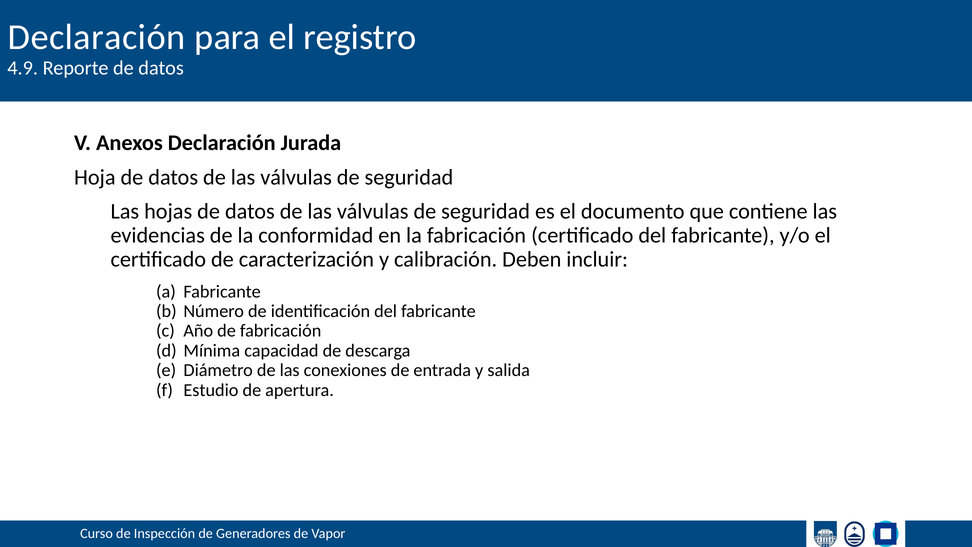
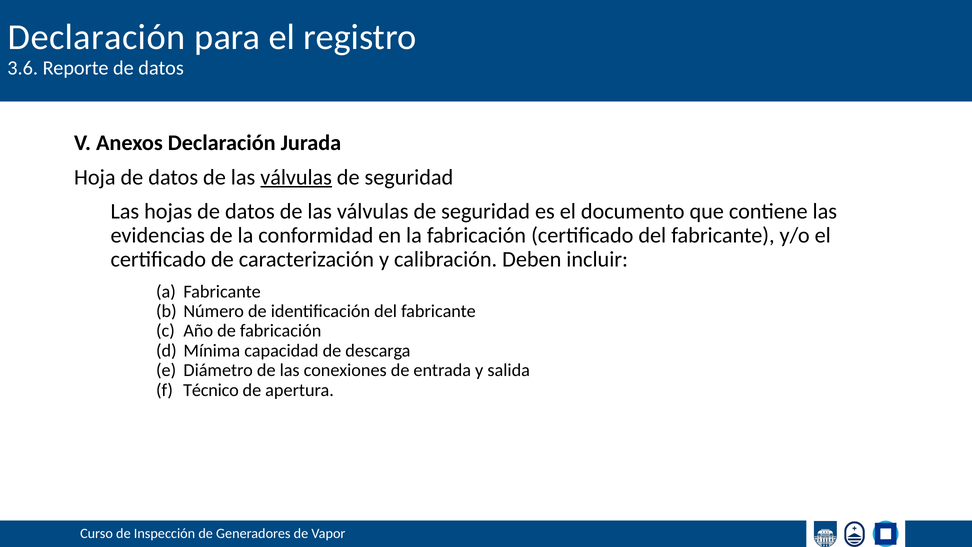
4.9: 4.9 -> 3.6
válvulas at (296, 177) underline: none -> present
Estudio: Estudio -> Técnico
